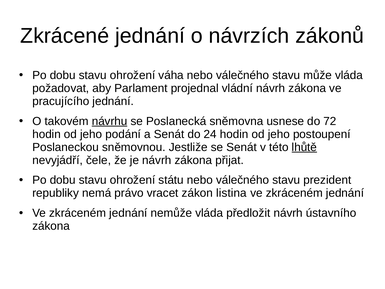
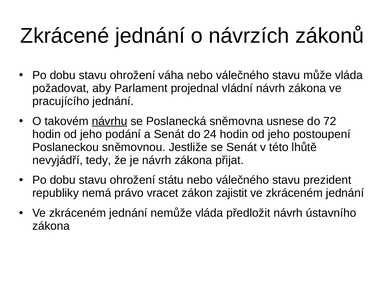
lhůtě underline: present -> none
čele: čele -> tedy
listina: listina -> zajistit
